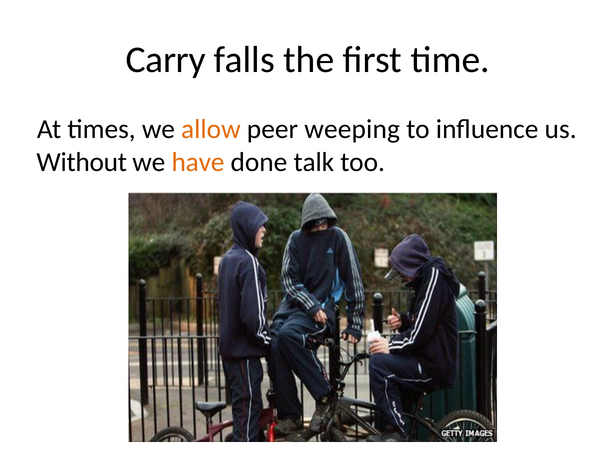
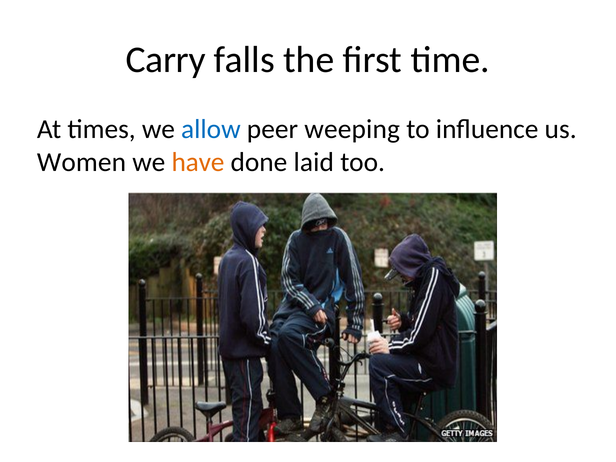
allow colour: orange -> blue
Without: Without -> Women
talk: talk -> laid
